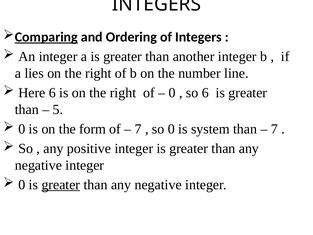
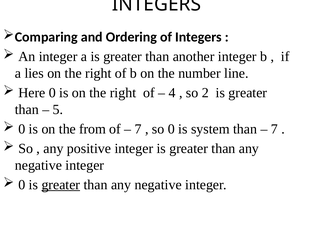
Comparing underline: present -> none
Here 6: 6 -> 0
0 at (172, 93): 0 -> 4
so 6: 6 -> 2
form: form -> from
